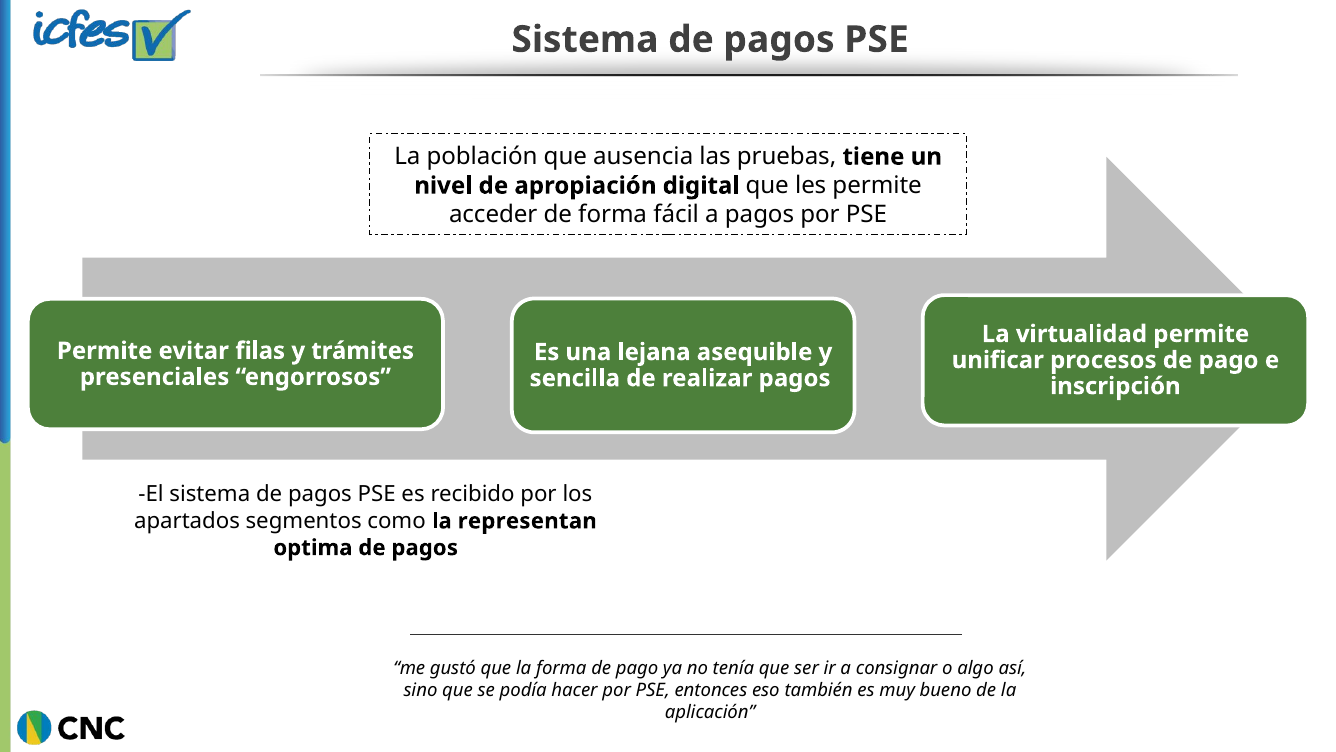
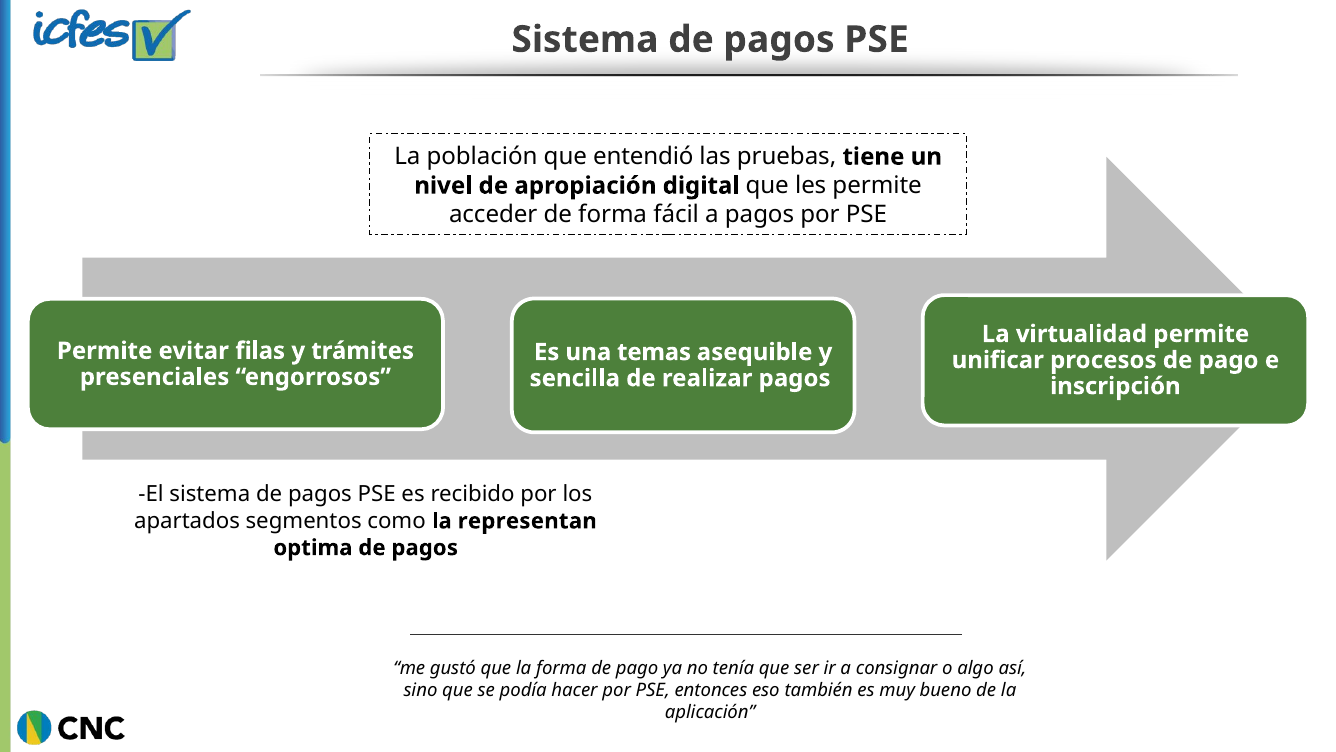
ausencia: ausencia -> entendió
lejana: lejana -> temas
